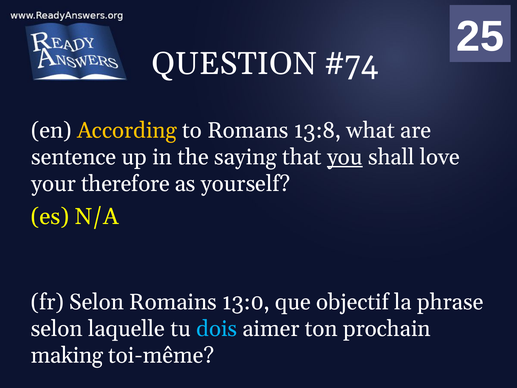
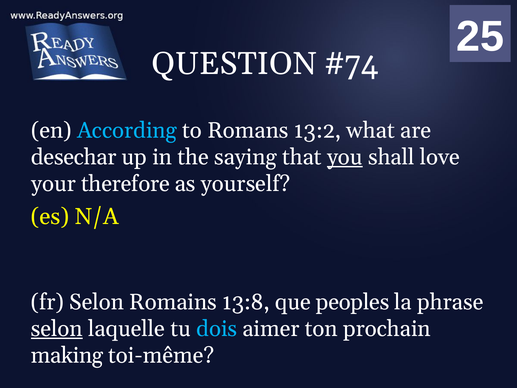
According colour: yellow -> light blue
13:8: 13:8 -> 13:2
sentence: sentence -> desechar
13:0: 13:0 -> 13:8
objectif: objectif -> peoples
selon at (57, 329) underline: none -> present
